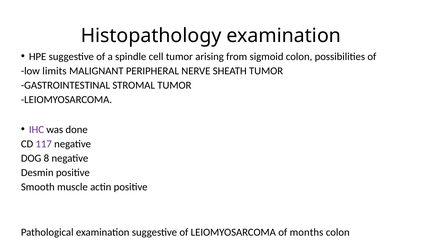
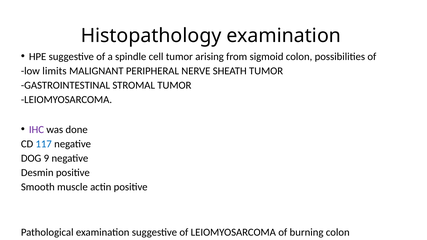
117 colour: purple -> blue
8: 8 -> 9
months: months -> burning
